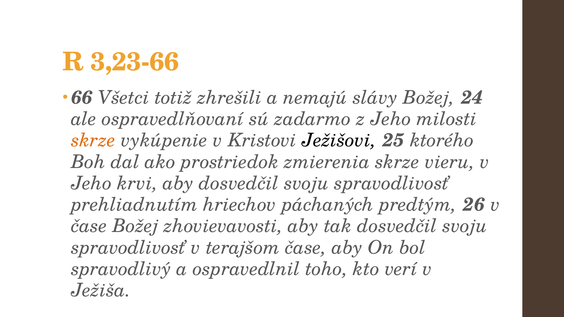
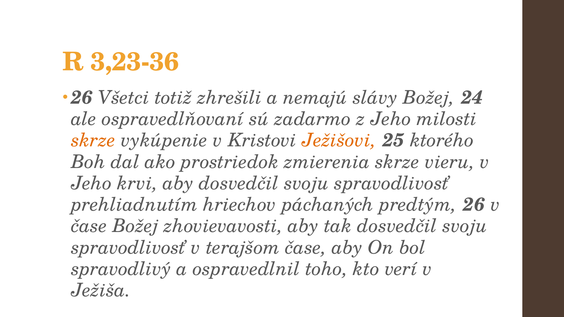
3,23-66: 3,23-66 -> 3,23-36
66 at (82, 98): 66 -> 26
Ježišovi colour: black -> orange
